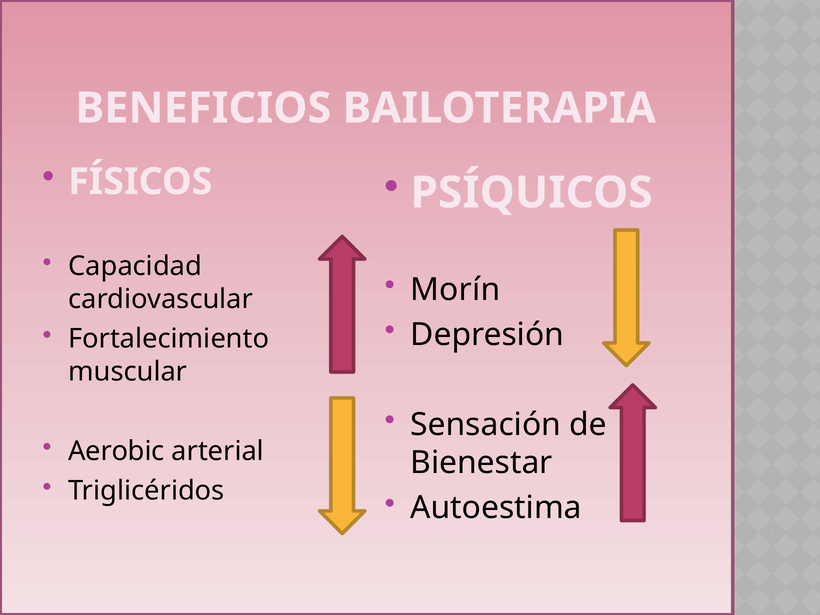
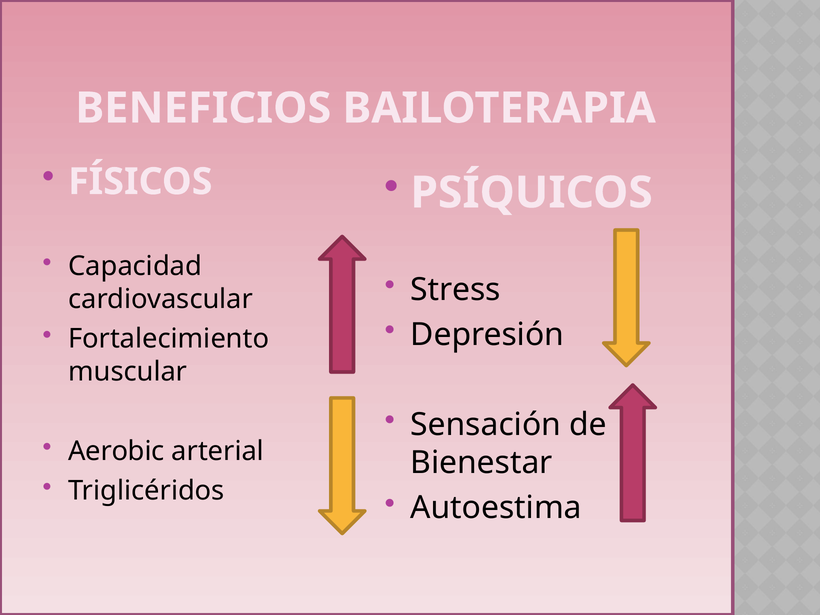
Morín: Morín -> Stress
